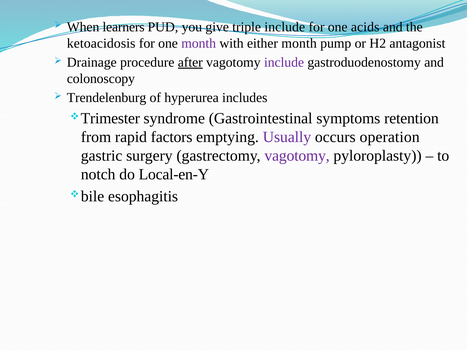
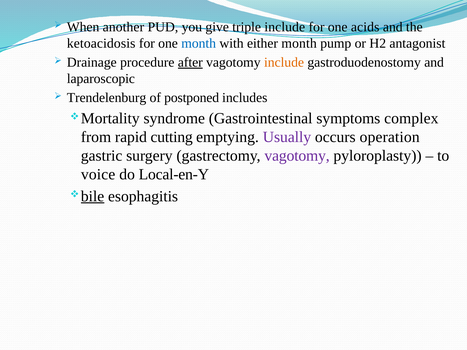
learners: learners -> another
month at (199, 43) colour: purple -> blue
include at (284, 62) colour: purple -> orange
colonoscopy: colonoscopy -> laparoscopic
hyperurea: hyperurea -> postponed
Trimester: Trimester -> Mortality
retention: retention -> complex
factors: factors -> cutting
notch: notch -> voice
bile underline: none -> present
